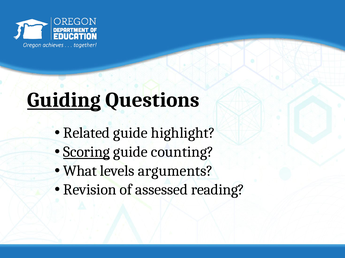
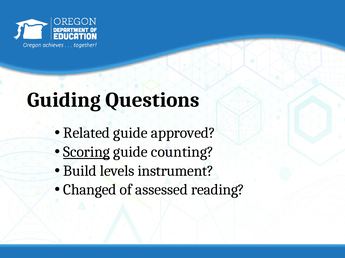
Guiding underline: present -> none
highlight: highlight -> approved
What: What -> Build
arguments: arguments -> instrument
Revision: Revision -> Changed
